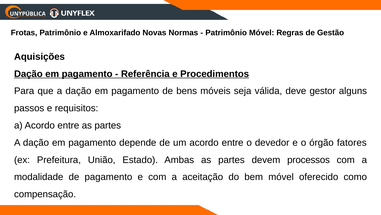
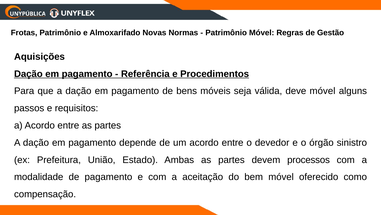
deve gestor: gestor -> móvel
fatores: fatores -> sinistro
